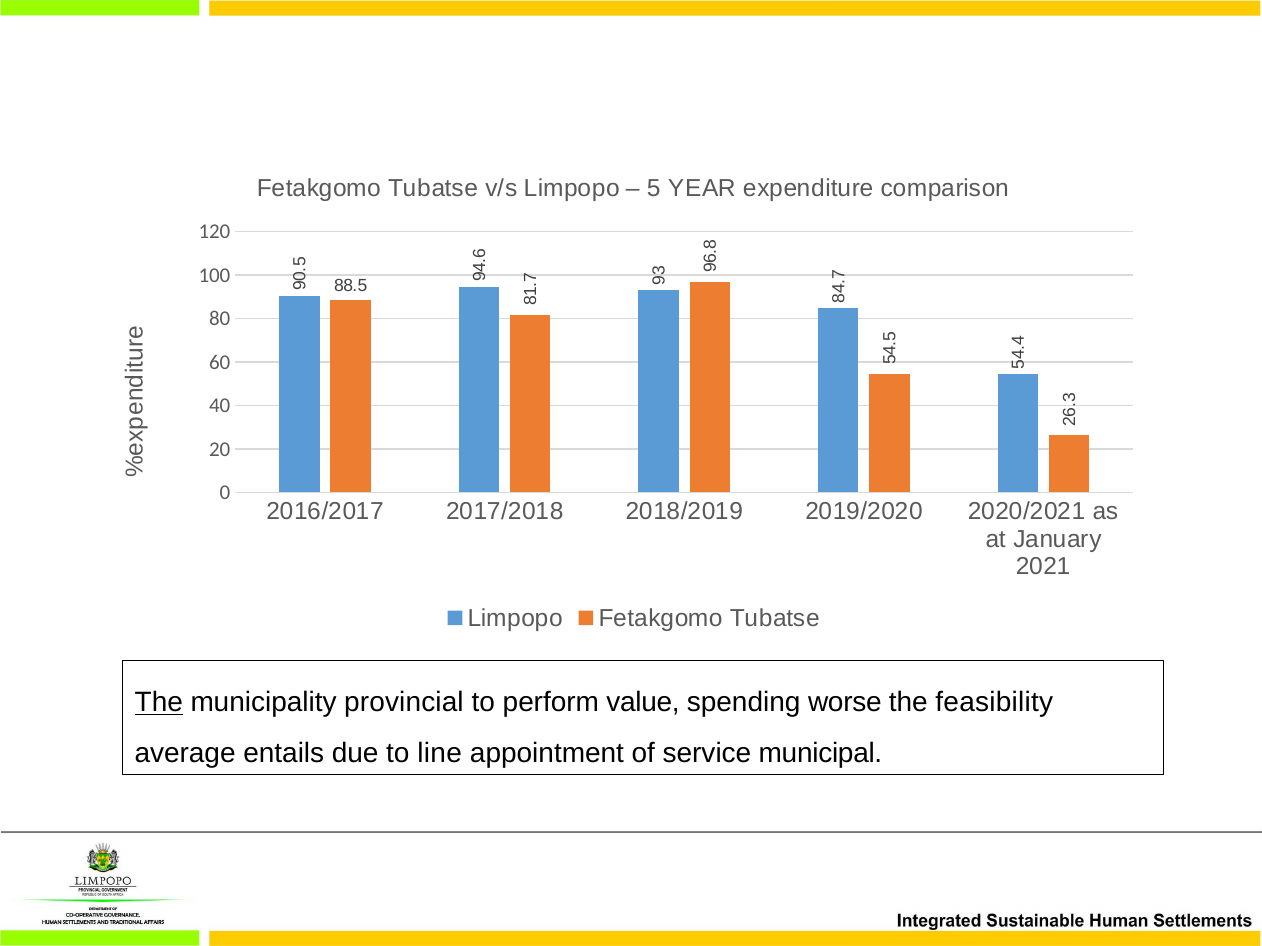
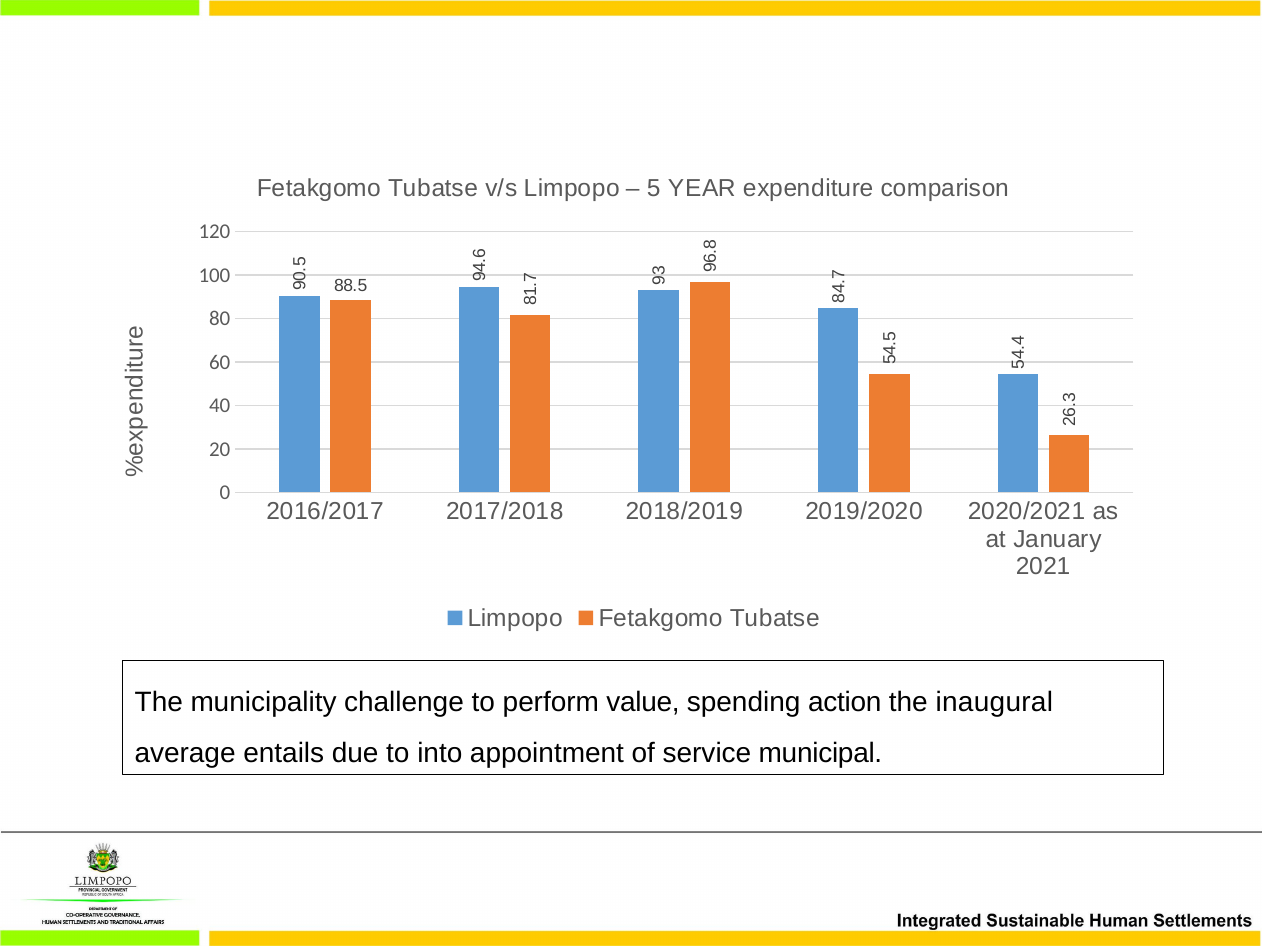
The at (159, 703) underline: present -> none
provincial: provincial -> challenge
worse: worse -> action
feasibility: feasibility -> inaugural
line: line -> into
